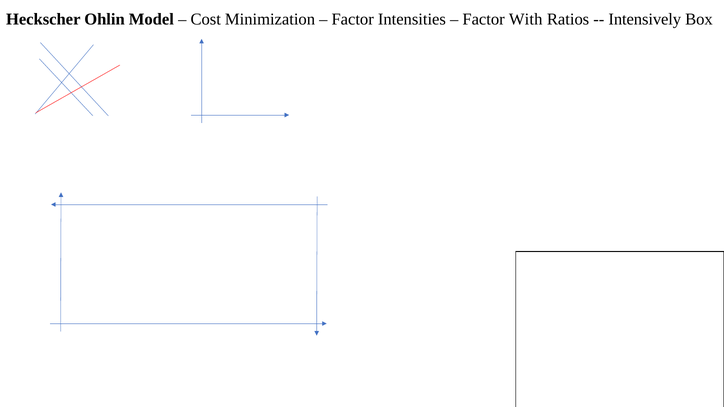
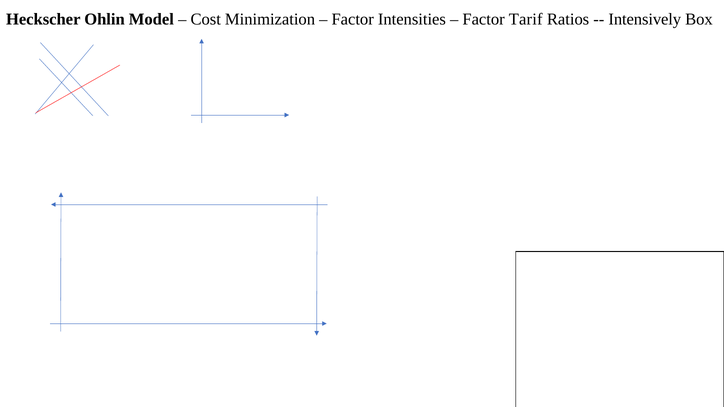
With: With -> Tarif
